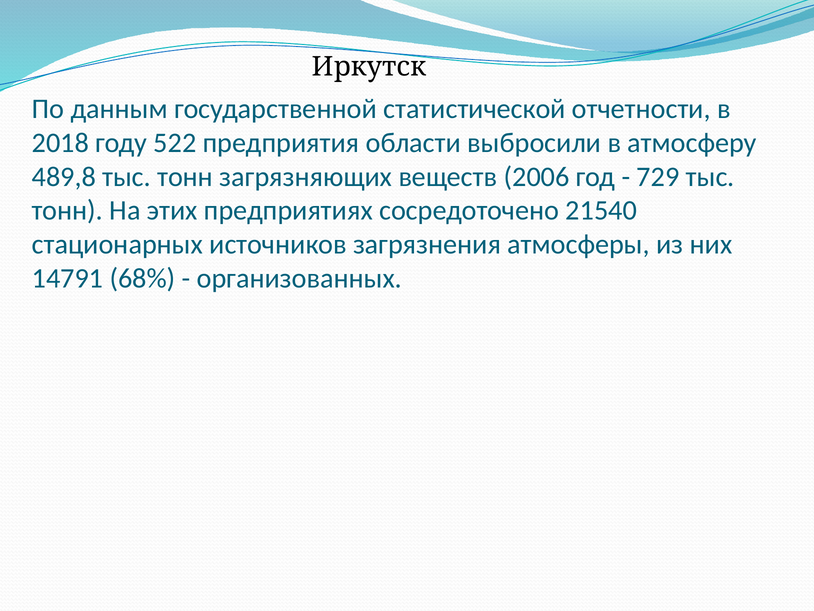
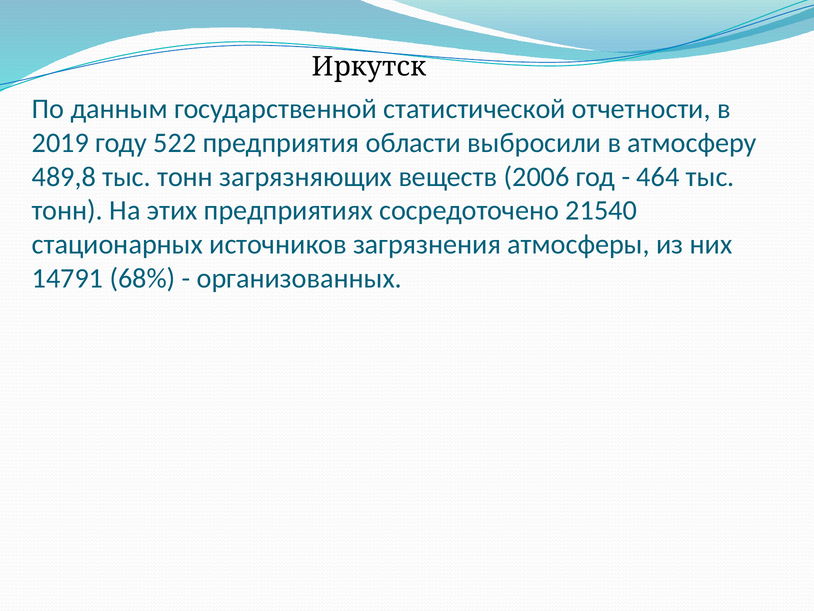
2018: 2018 -> 2019
729: 729 -> 464
